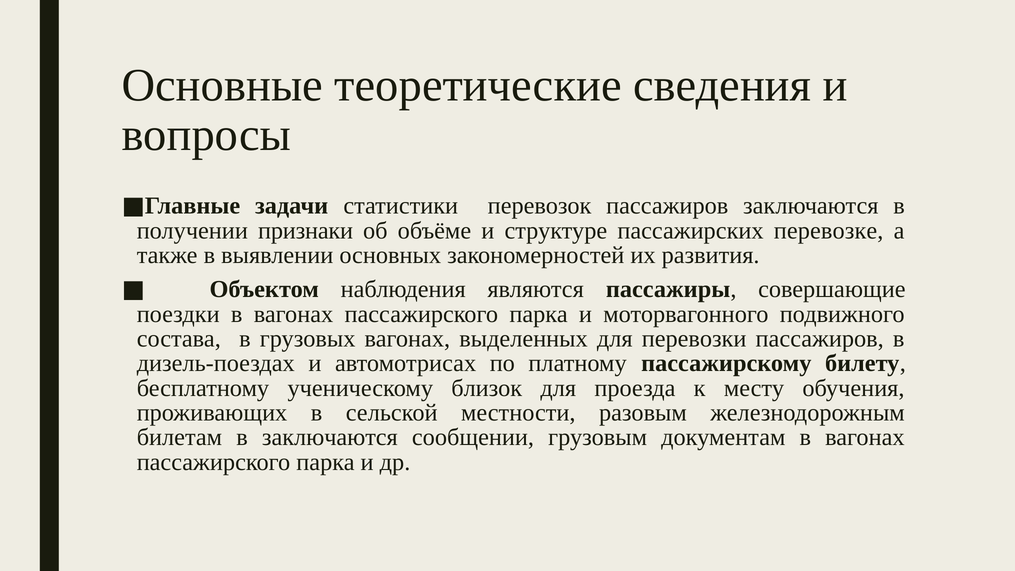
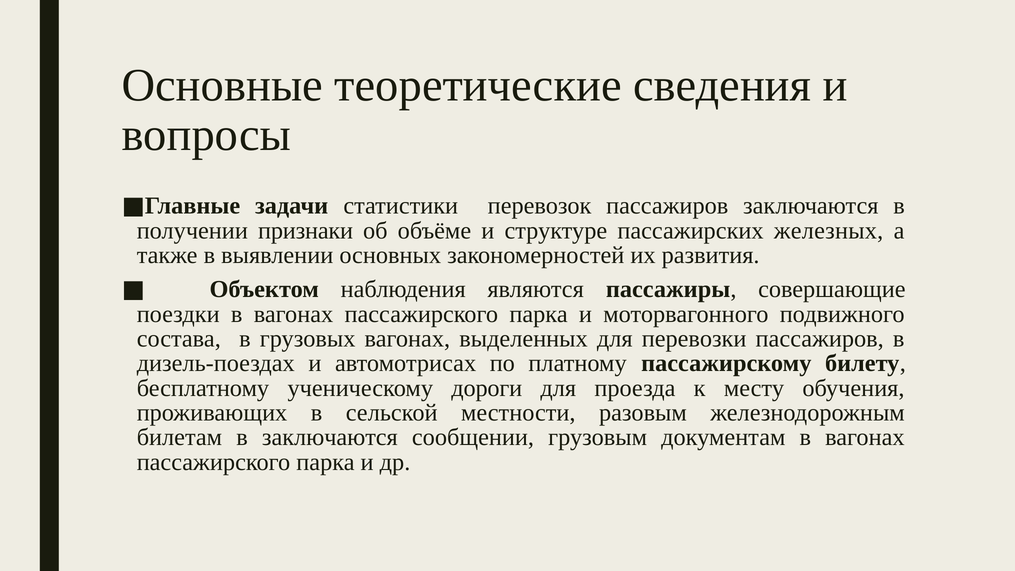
перевозке: перевозке -> железных
близок: близок -> дороги
